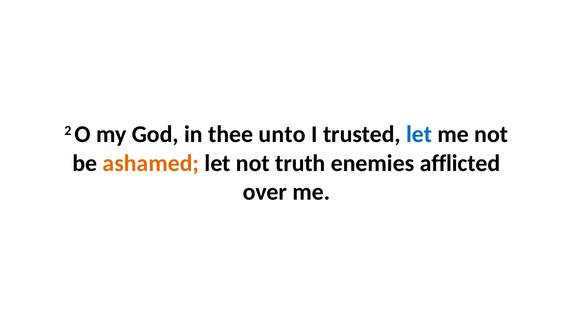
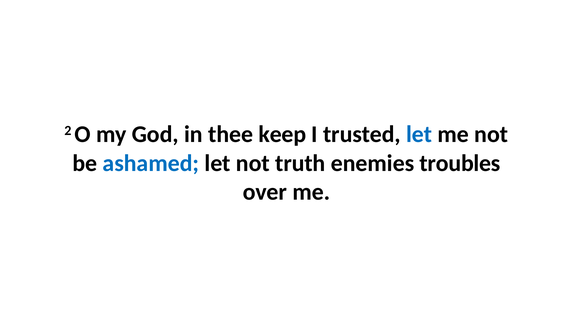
unto: unto -> keep
ashamed colour: orange -> blue
afflicted: afflicted -> troubles
